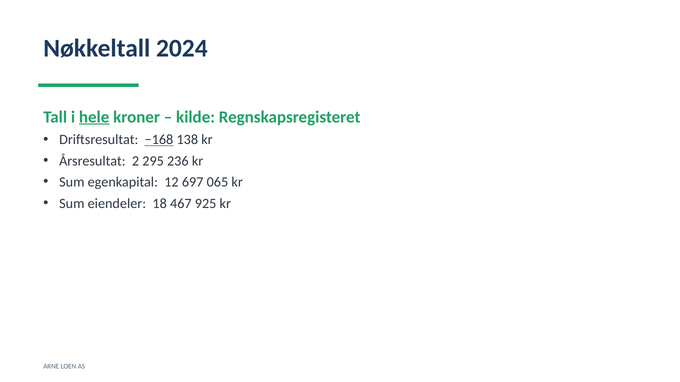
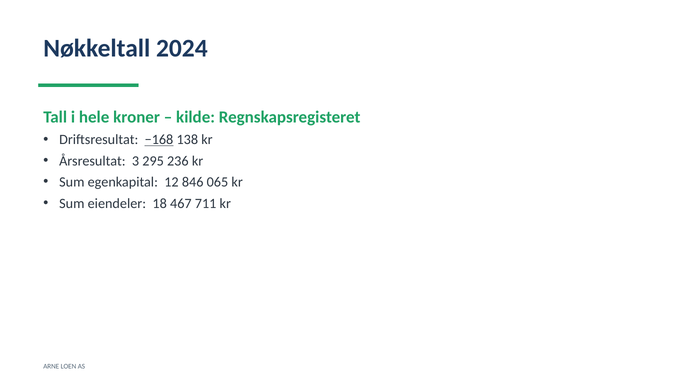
hele underline: present -> none
2: 2 -> 3
697: 697 -> 846
925: 925 -> 711
